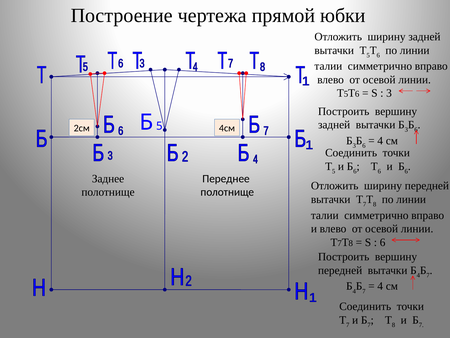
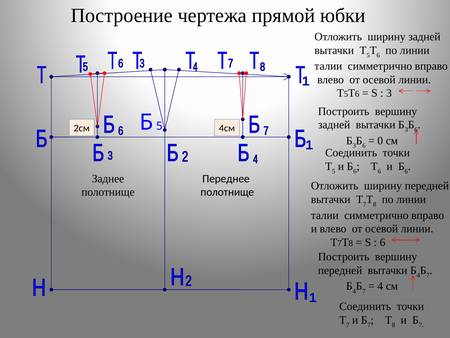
4 at (380, 141): 4 -> 0
